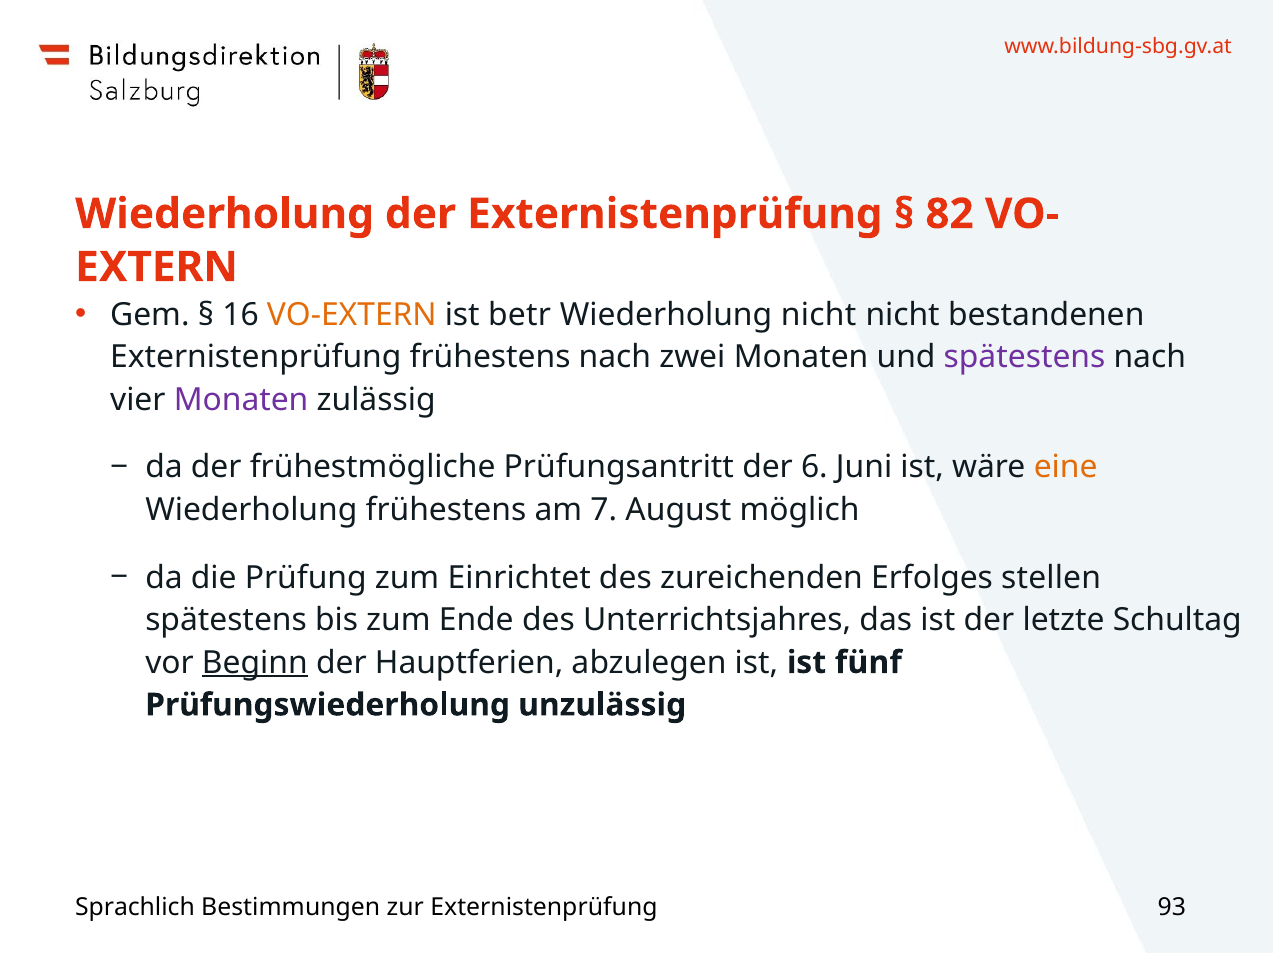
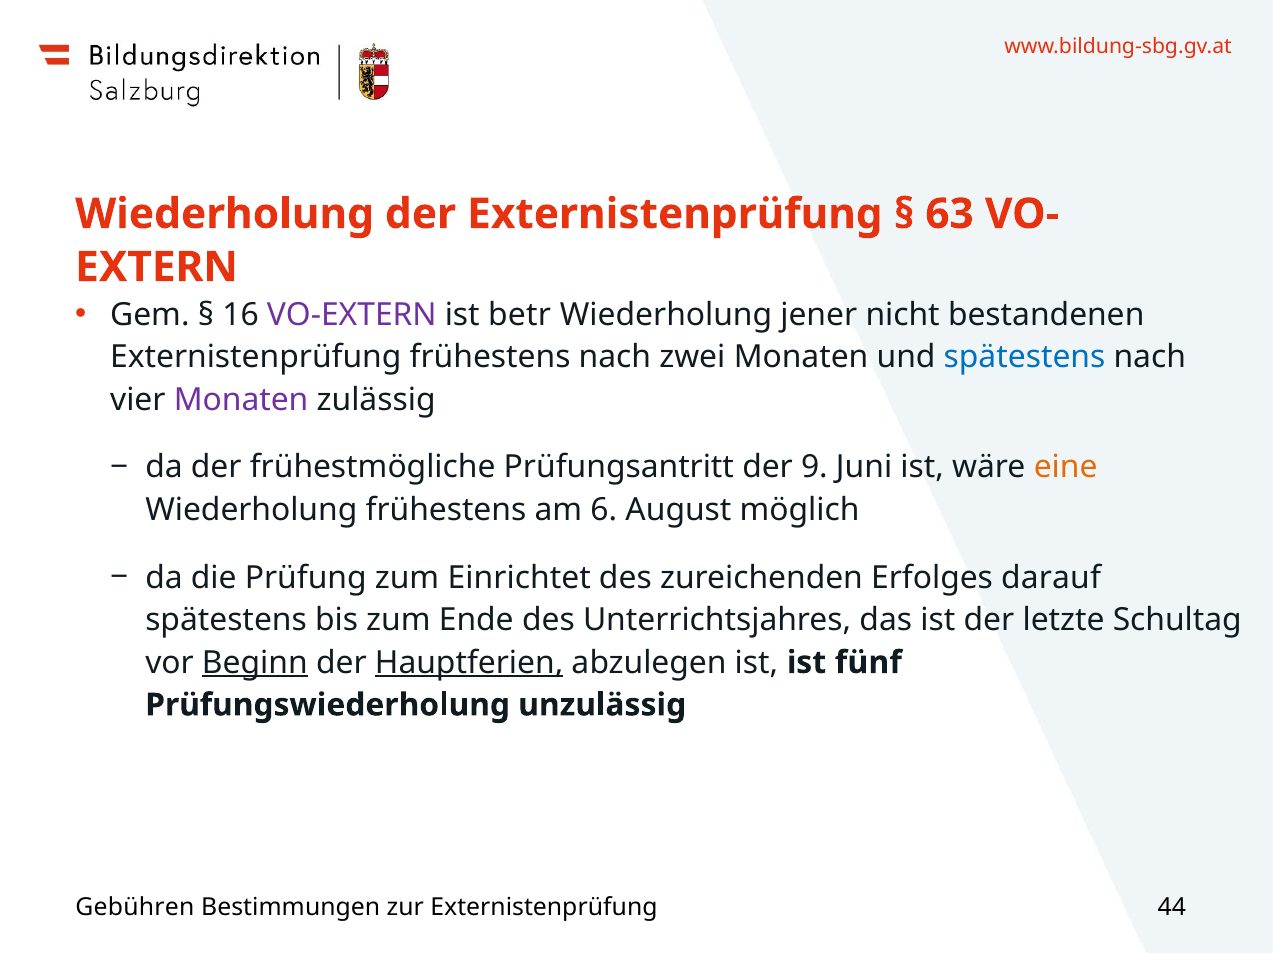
82: 82 -> 63
VO-EXTERN colour: orange -> purple
Wiederholung nicht: nicht -> jener
spätestens at (1025, 357) colour: purple -> blue
6: 6 -> 9
7: 7 -> 6
stellen: stellen -> darauf
Hauptferien underline: none -> present
Sprachlich: Sprachlich -> Gebühren
93: 93 -> 44
